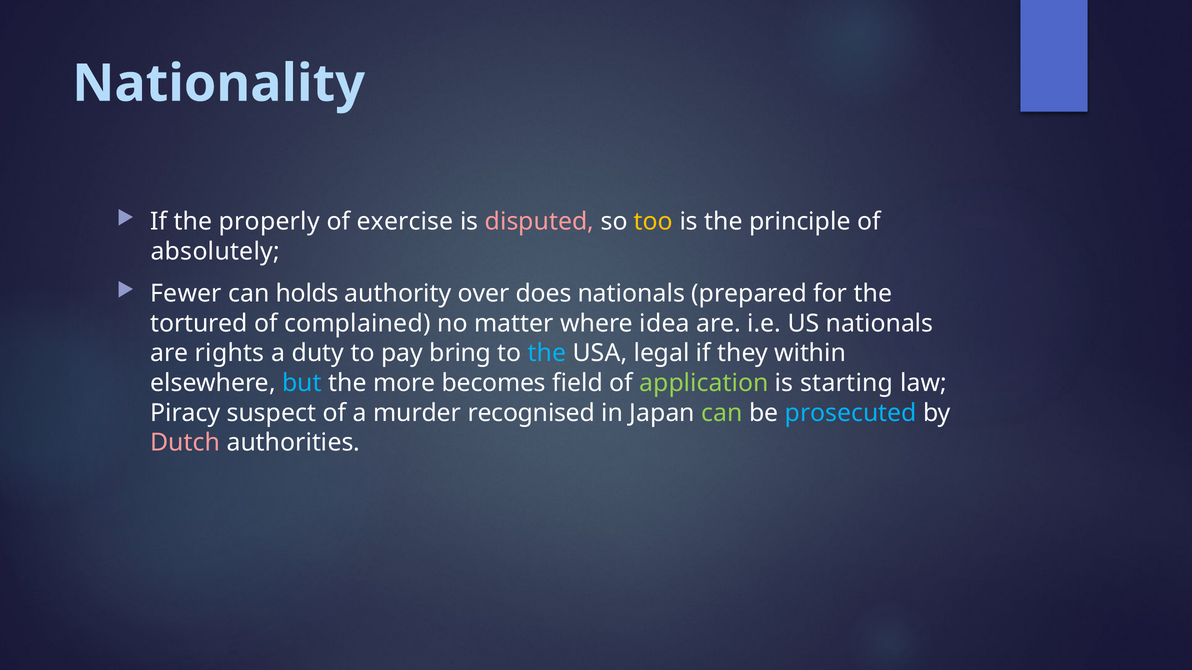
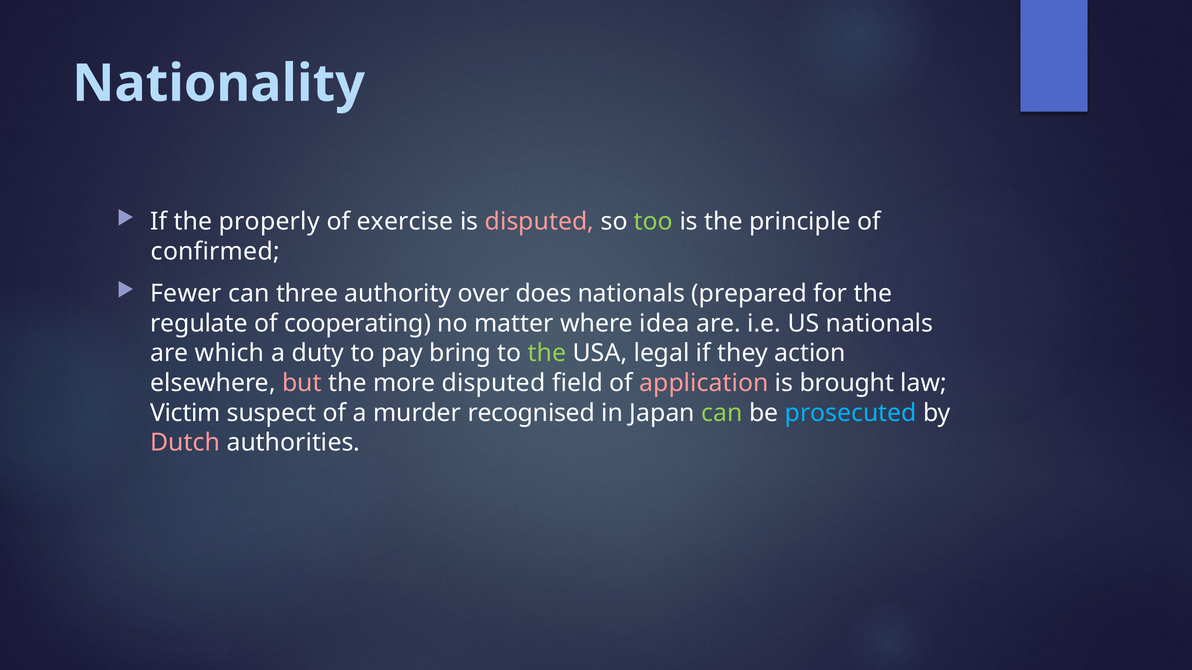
too colour: yellow -> light green
absolutely: absolutely -> confirmed
holds: holds -> three
tortured: tortured -> regulate
complained: complained -> cooperating
rights: rights -> which
the at (547, 354) colour: light blue -> light green
within: within -> action
but colour: light blue -> pink
more becomes: becomes -> disputed
application colour: light green -> pink
starting: starting -> brought
Piracy: Piracy -> Victim
